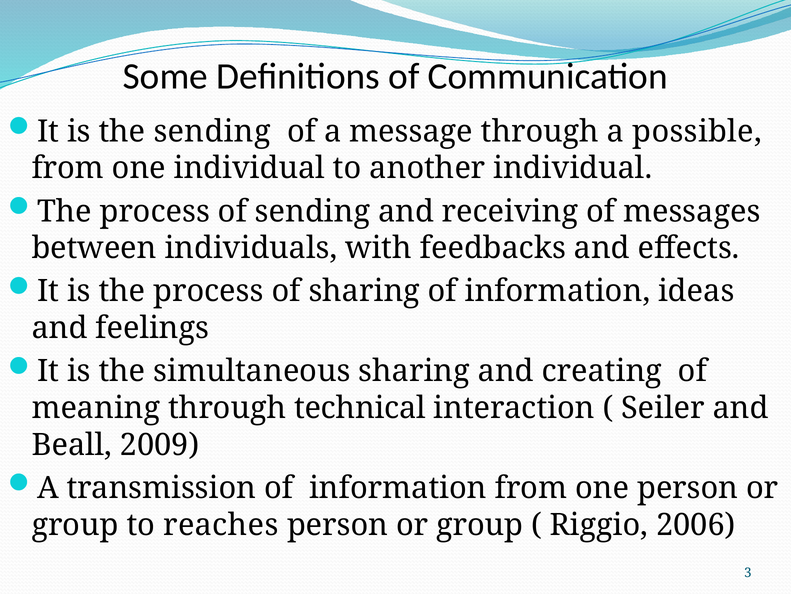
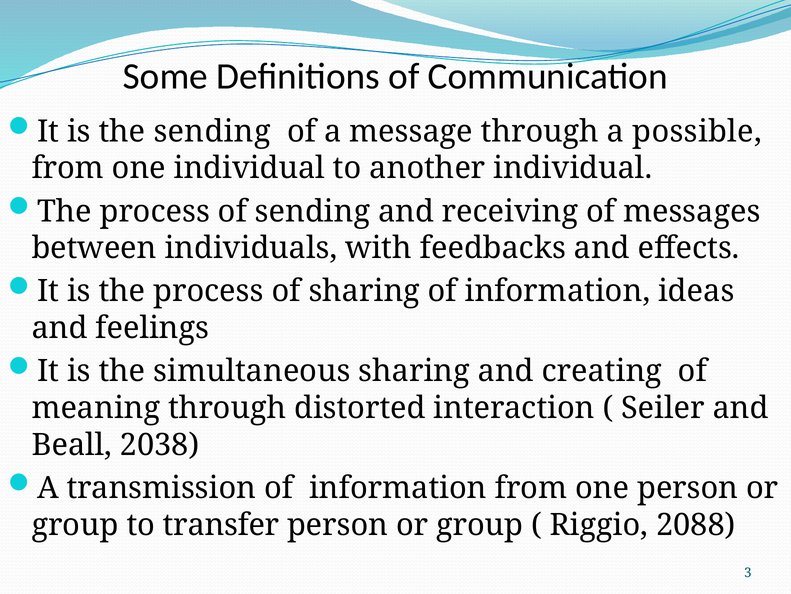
technical: technical -> distorted
2009: 2009 -> 2038
reaches: reaches -> transfer
2006: 2006 -> 2088
